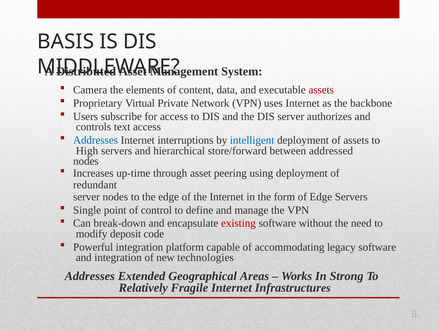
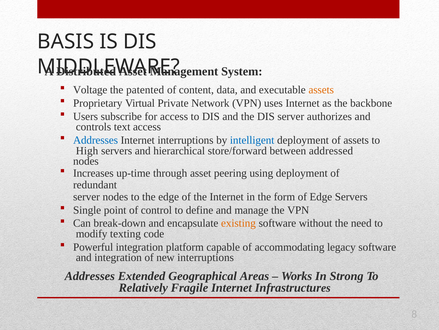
Camera: Camera -> Voltage
elements: elements -> patented
assets at (321, 90) colour: red -> orange
existing colour: red -> orange
deposit: deposit -> texting
new technologies: technologies -> interruptions
